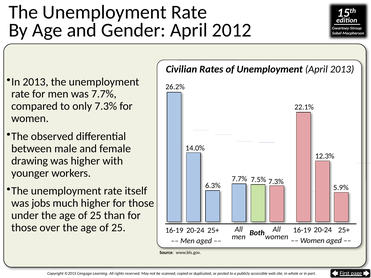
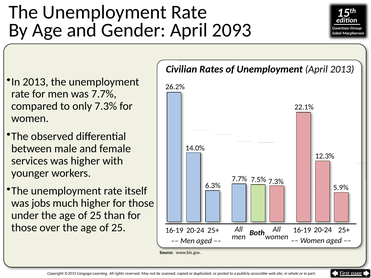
2012: 2012 -> 2093
drawing: drawing -> services
